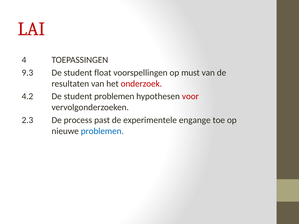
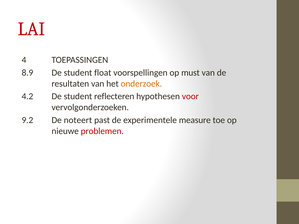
9.3: 9.3 -> 8.9
onderzoek colour: red -> orange
student problemen: problemen -> reflecteren
2.3: 2.3 -> 9.2
process: process -> noteert
engange: engange -> measure
problemen at (102, 131) colour: blue -> red
